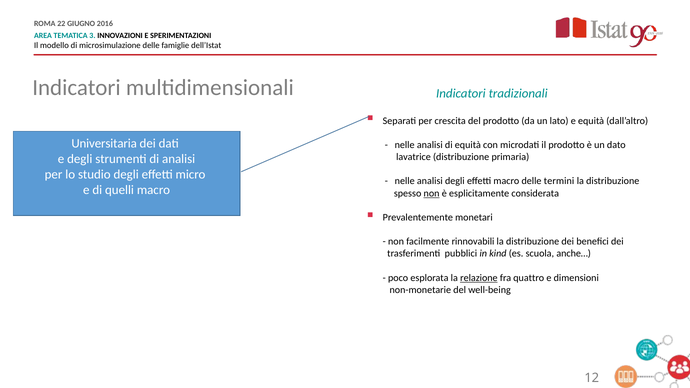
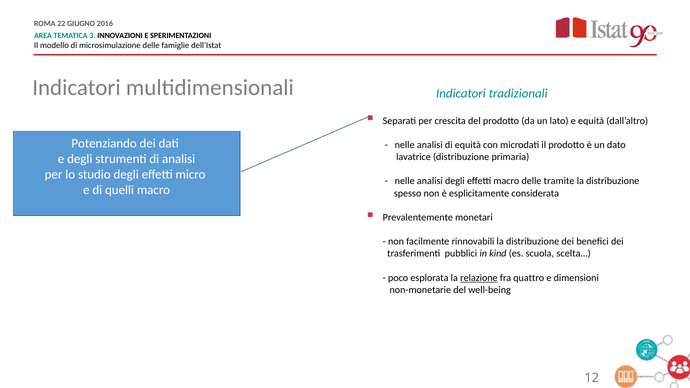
Universitaria: Universitaria -> Potenziando
termini: termini -> tramite
non at (432, 193) underline: present -> none
anche…: anche… -> scelta…
